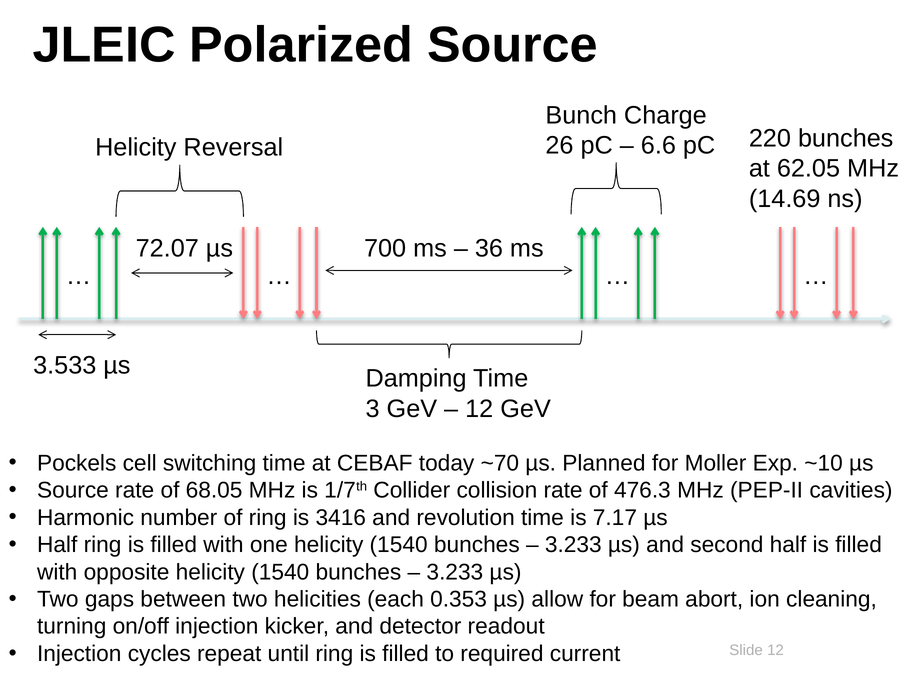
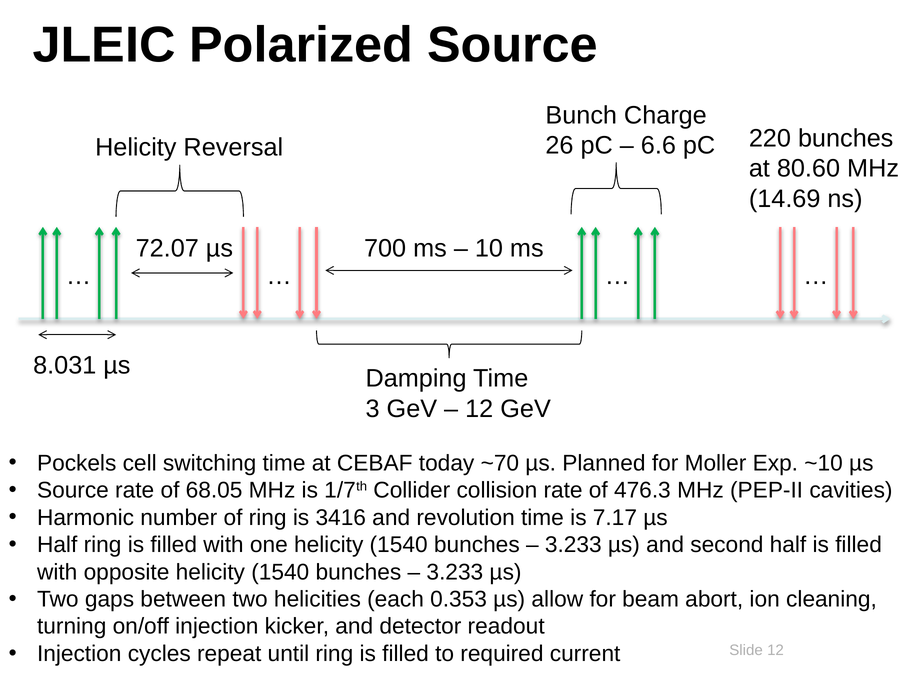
62.05: 62.05 -> 80.60
36: 36 -> 10
3.533: 3.533 -> 8.031
